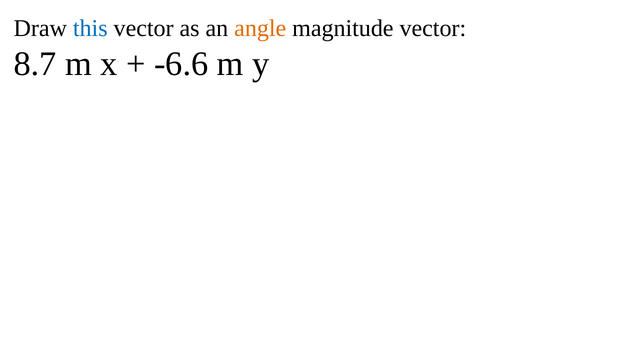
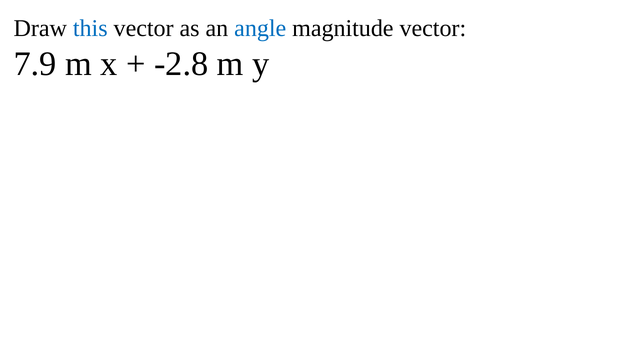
angle colour: orange -> blue
8.7: 8.7 -> 7.9
-6.6: -6.6 -> -2.8
